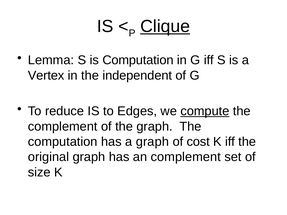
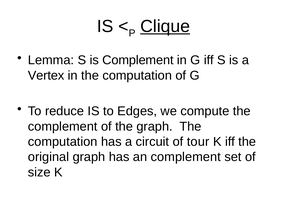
is Computation: Computation -> Complement
in the independent: independent -> computation
compute underline: present -> none
a graph: graph -> circuit
cost: cost -> tour
